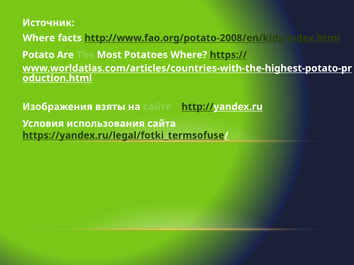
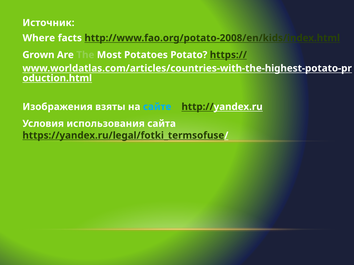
Potato: Potato -> Grown
Potatoes Where: Where -> Potato
сайте colour: light green -> light blue
